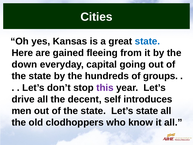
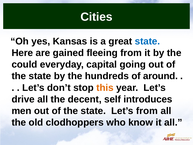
down: down -> could
groups: groups -> around
this colour: purple -> orange
Let’s state: state -> from
